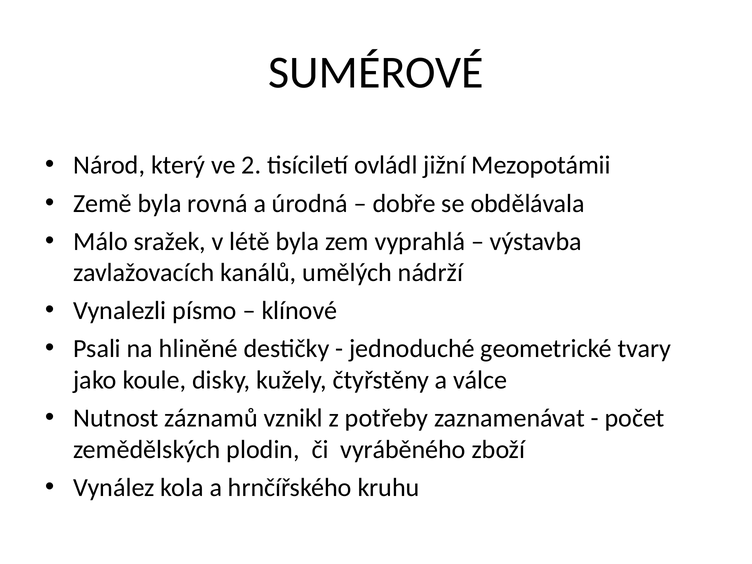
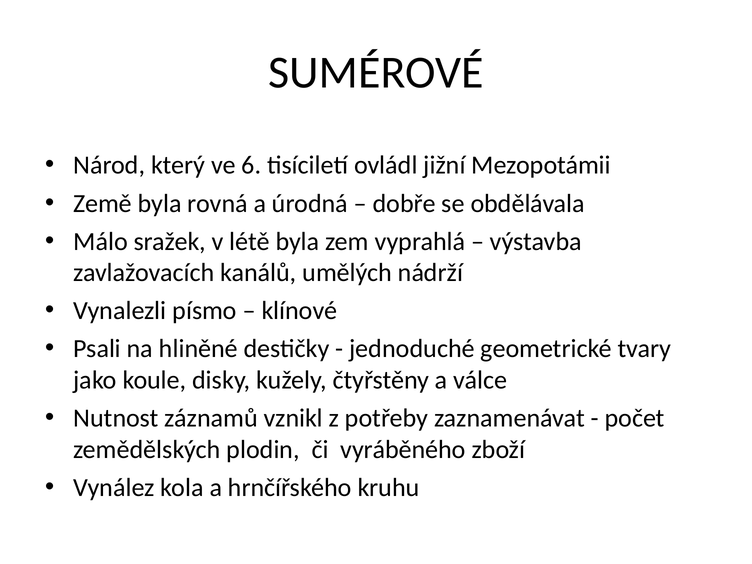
2: 2 -> 6
